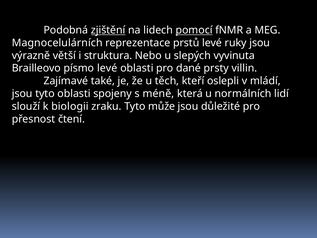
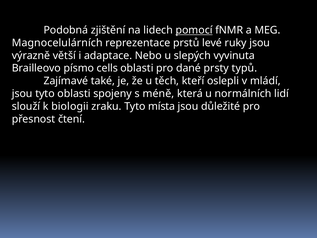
zjištění underline: present -> none
struktura: struktura -> adaptace
písmo levé: levé -> cells
villin: villin -> typů
může: může -> místa
